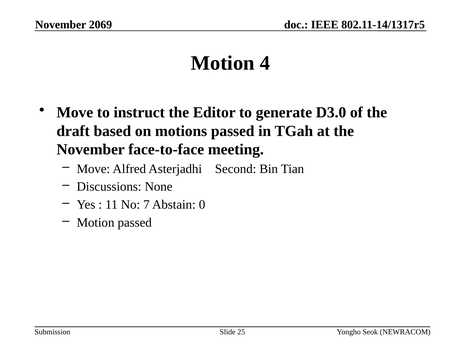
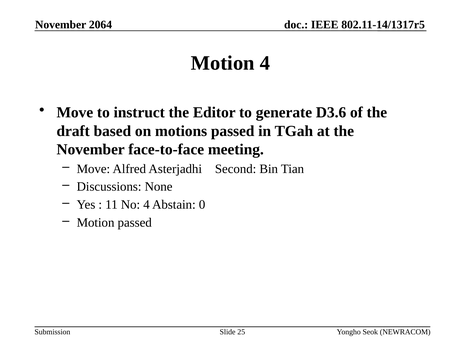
2069: 2069 -> 2064
D3.0: D3.0 -> D3.6
No 7: 7 -> 4
